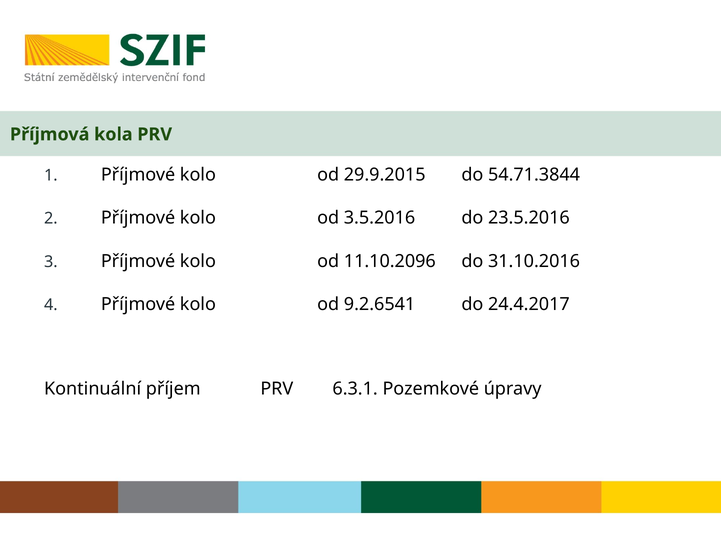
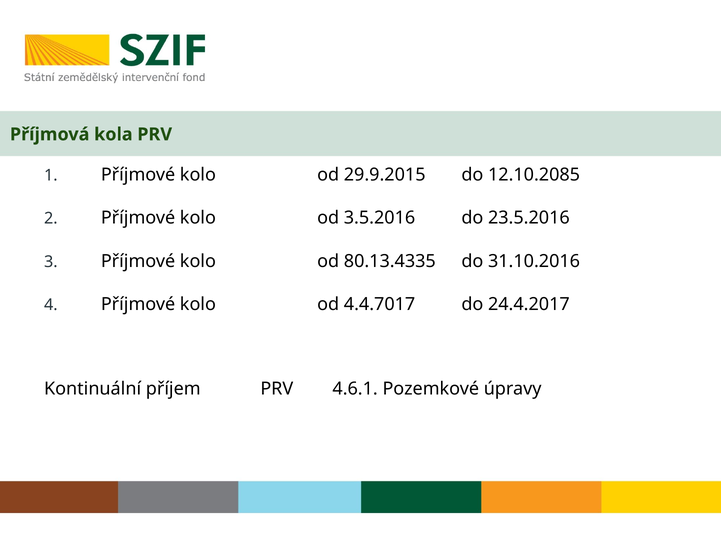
54.71.3844: 54.71.3844 -> 12.10.2085
11.10.2096: 11.10.2096 -> 80.13.4335
9.2.6541: 9.2.6541 -> 4.4.7017
6.3.1: 6.3.1 -> 4.6.1
